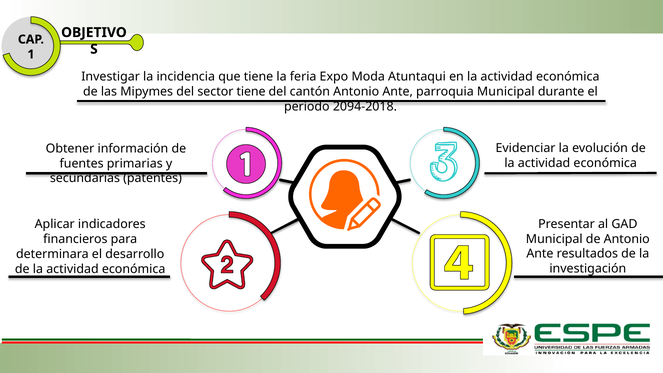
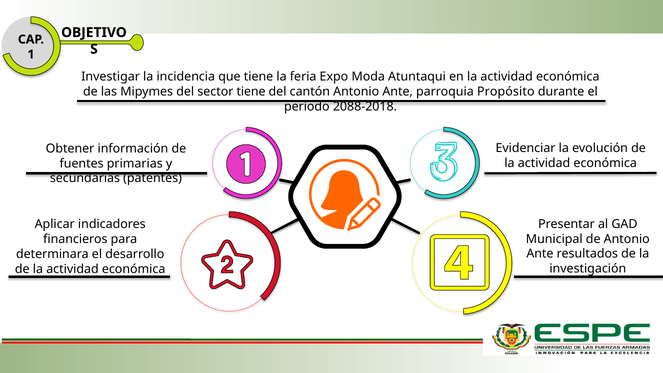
parroquia Municipal: Municipal -> Propósito
2094-2018: 2094-2018 -> 2088-2018
